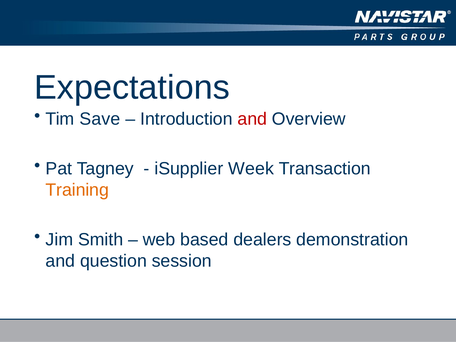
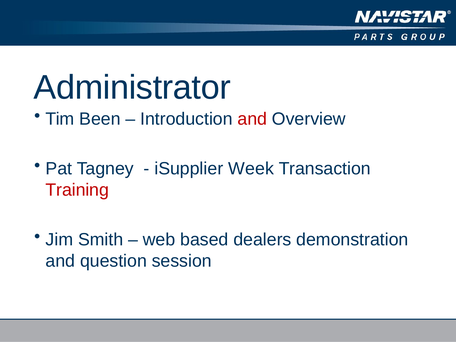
Expectations: Expectations -> Administrator
Save: Save -> Been
Training colour: orange -> red
